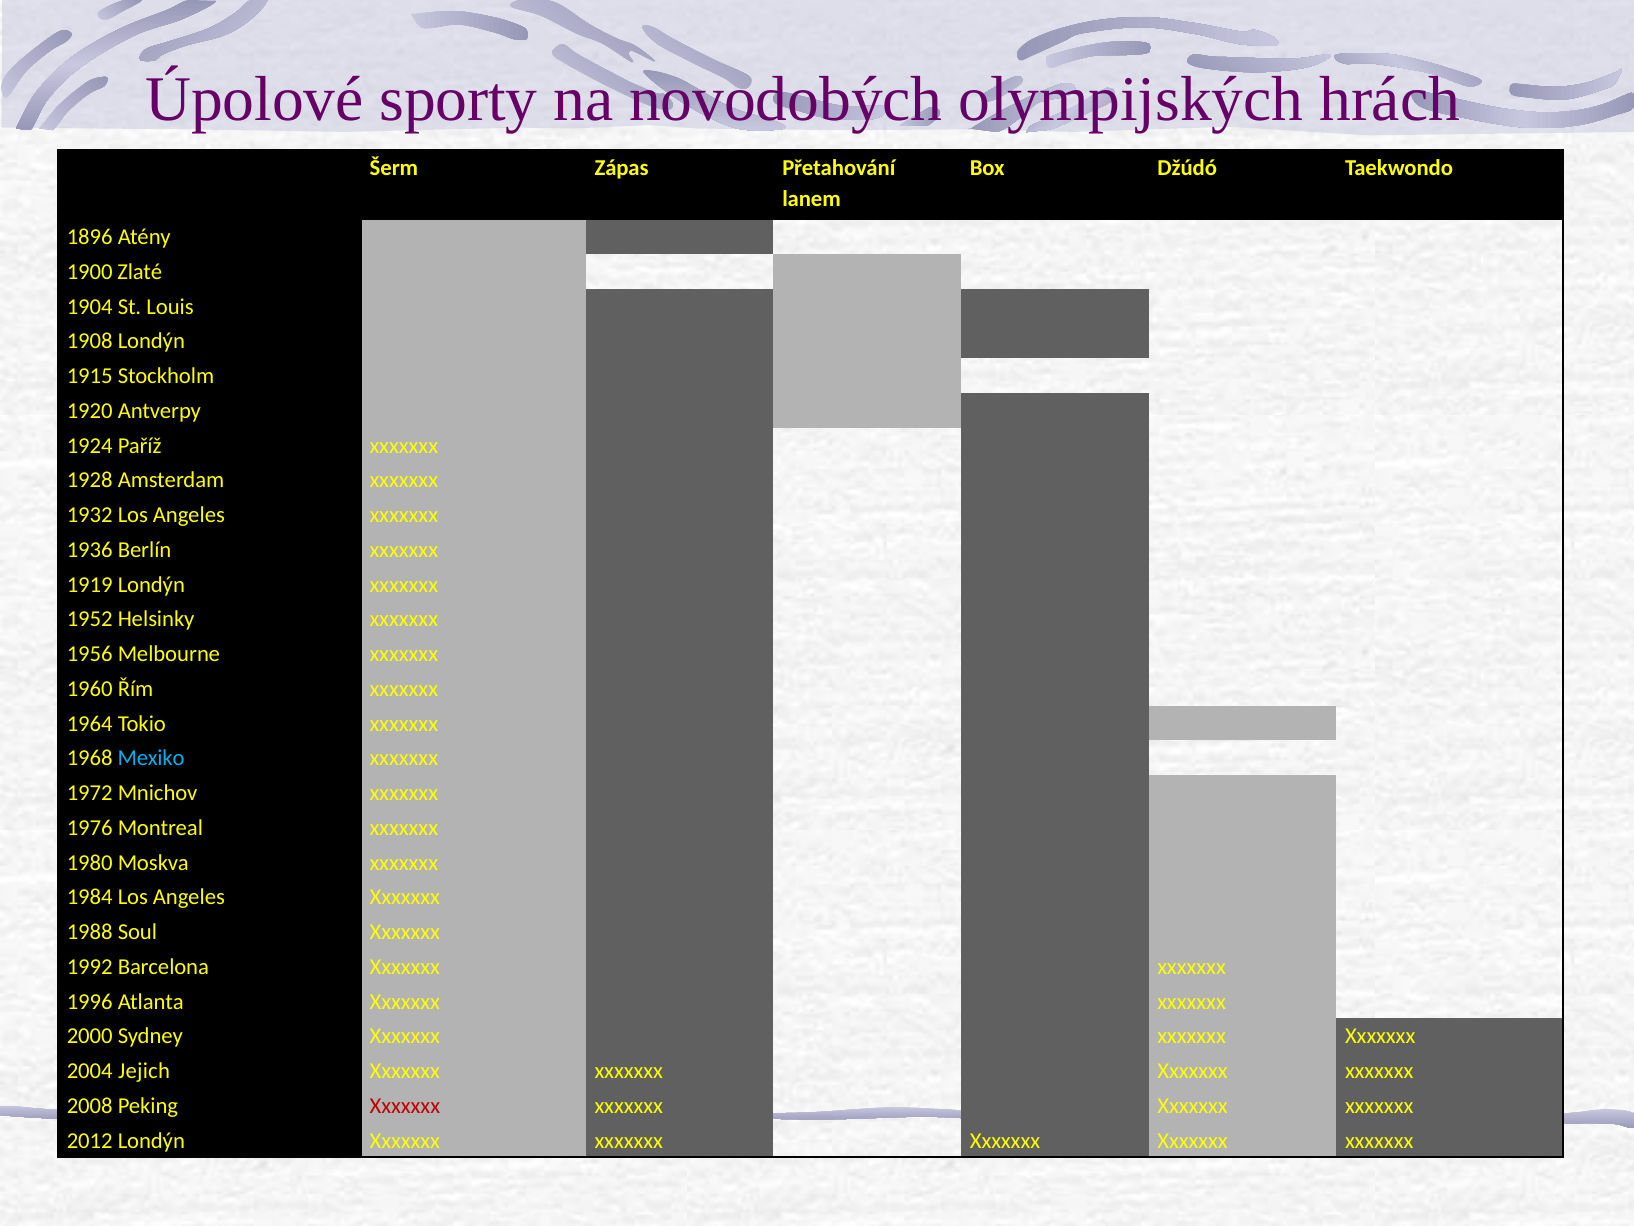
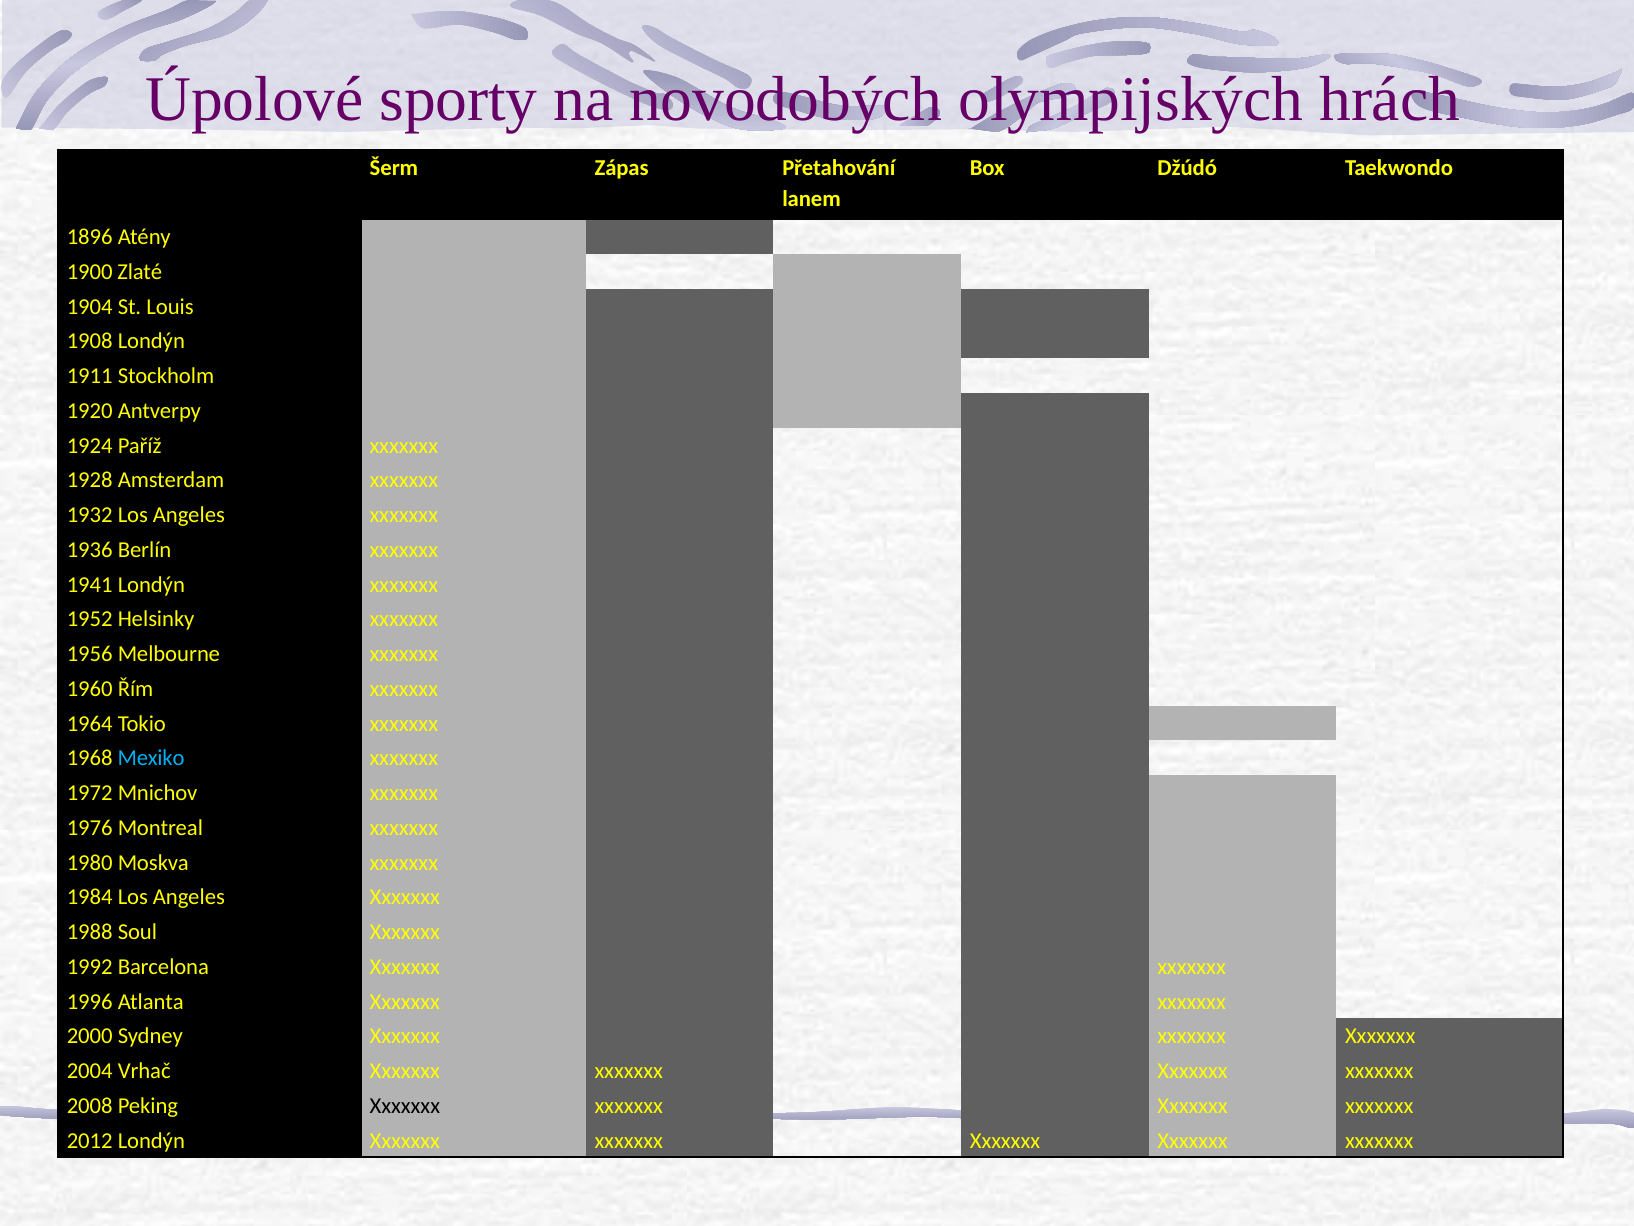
1915: 1915 -> 1911
1919: 1919 -> 1941
Jejich: Jejich -> Vrhač
Xxxxxxx at (405, 1106) colour: red -> black
